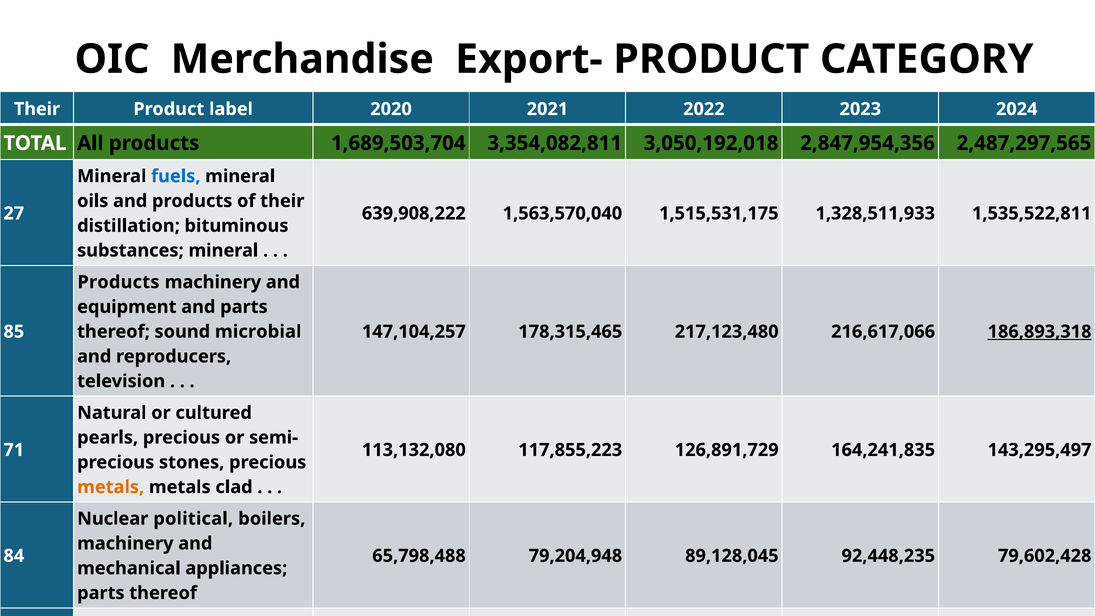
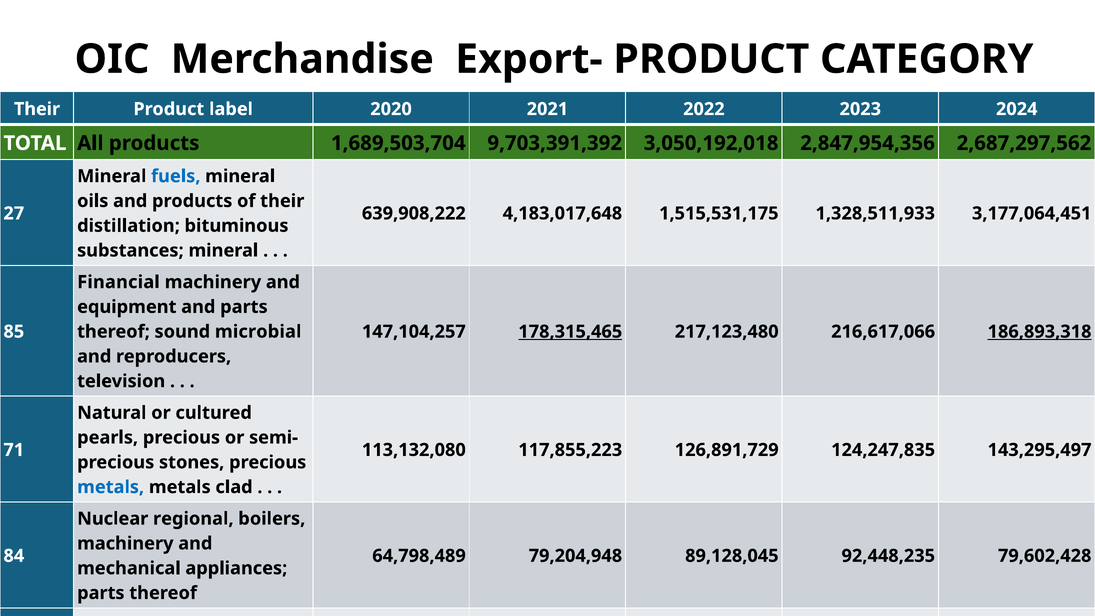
3,354,082,811: 3,354,082,811 -> 9,703,391,392
2,487,297,565: 2,487,297,565 -> 2,687,297,562
1,563,570,040: 1,563,570,040 -> 4,183,017,648
1,535,522,811: 1,535,522,811 -> 3,177,064,451
Products at (118, 282): Products -> Financial
178,315,465 underline: none -> present
164,241,835: 164,241,835 -> 124,247,835
metals at (111, 487) colour: orange -> blue
political: political -> regional
65,798,488: 65,798,488 -> 64,798,489
